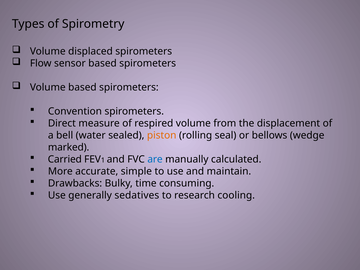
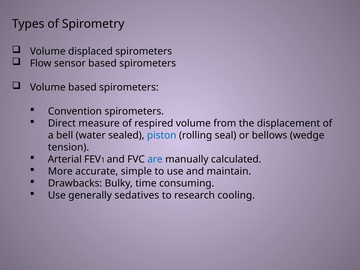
piston colour: orange -> blue
marked: marked -> tension
Carried: Carried -> Arterial
